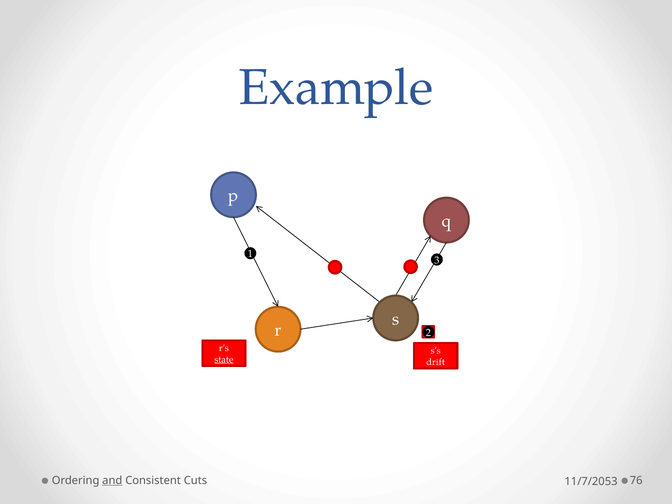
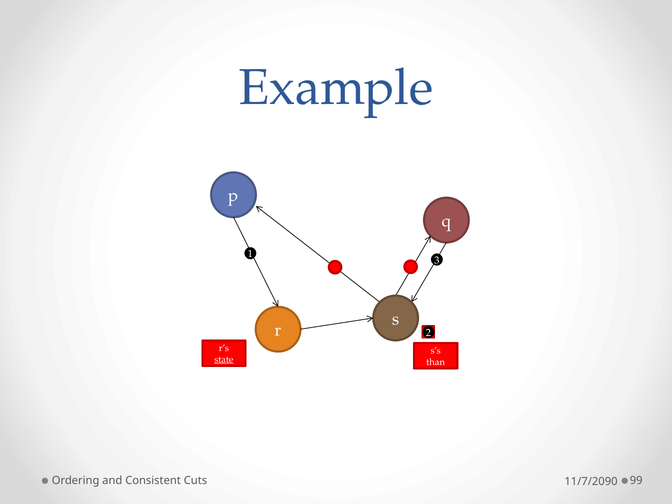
drift: drift -> than
and underline: present -> none
76: 76 -> 99
11/7/2053: 11/7/2053 -> 11/7/2090
